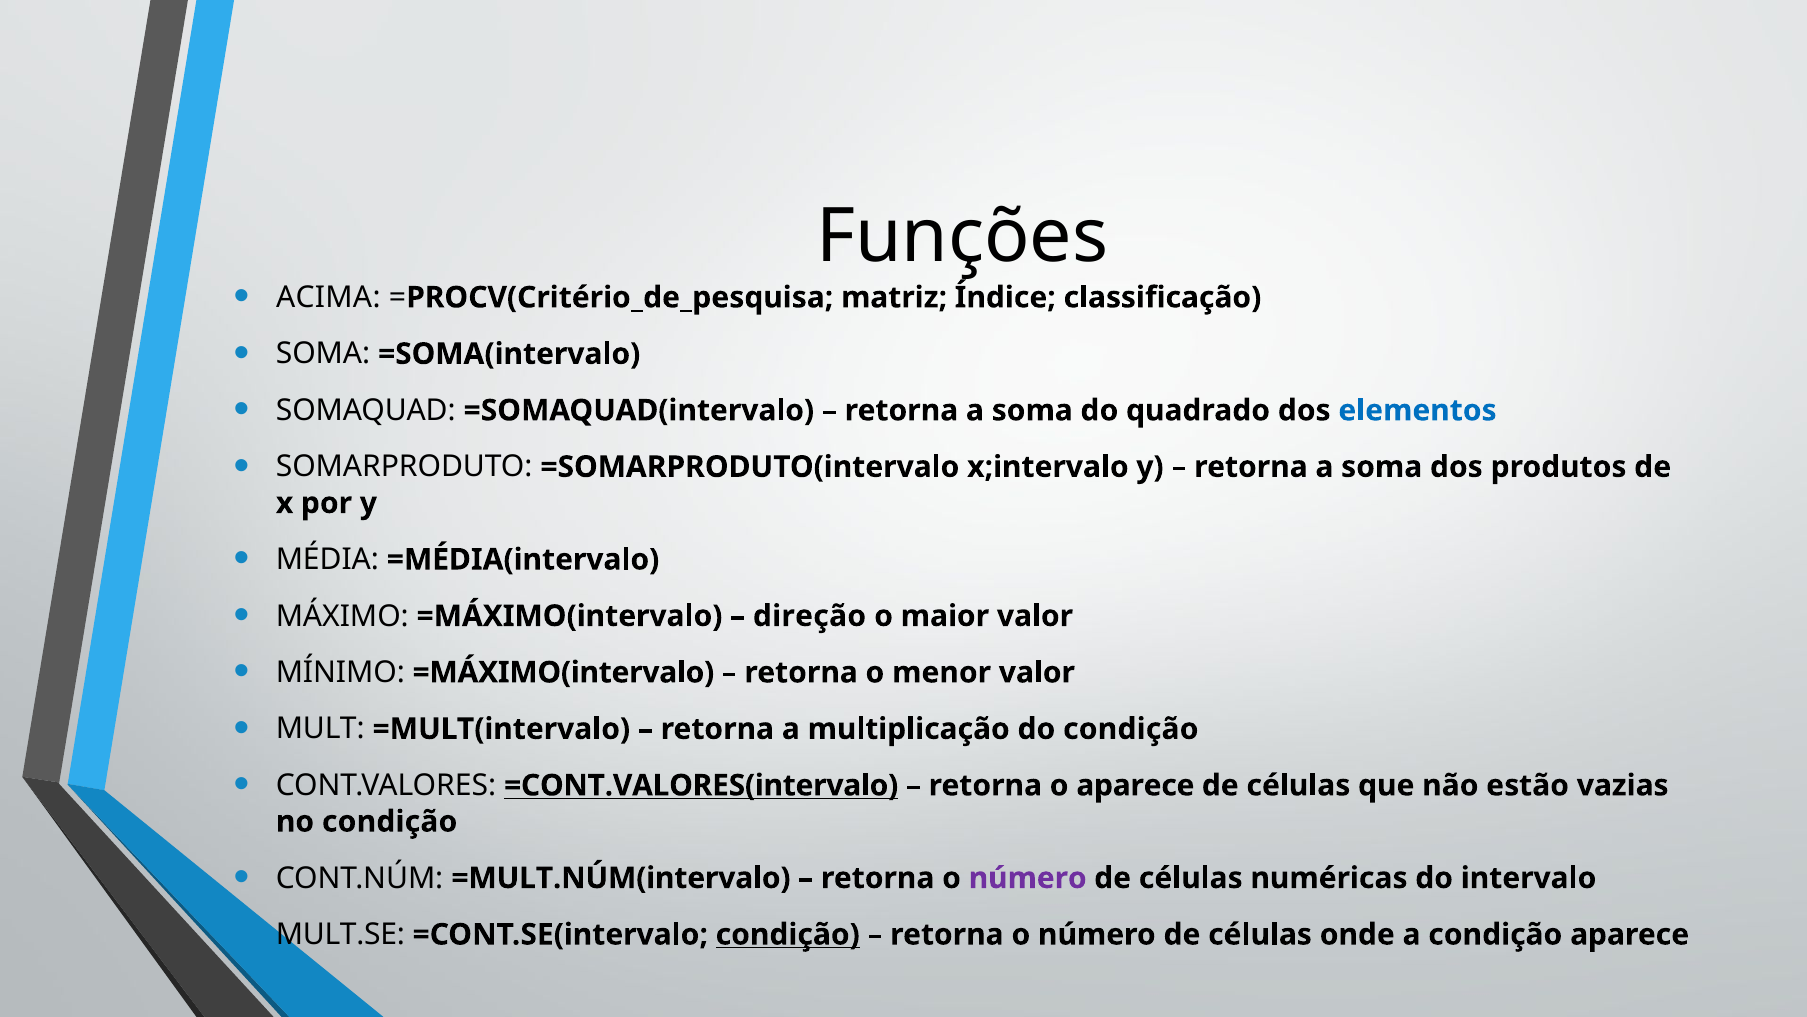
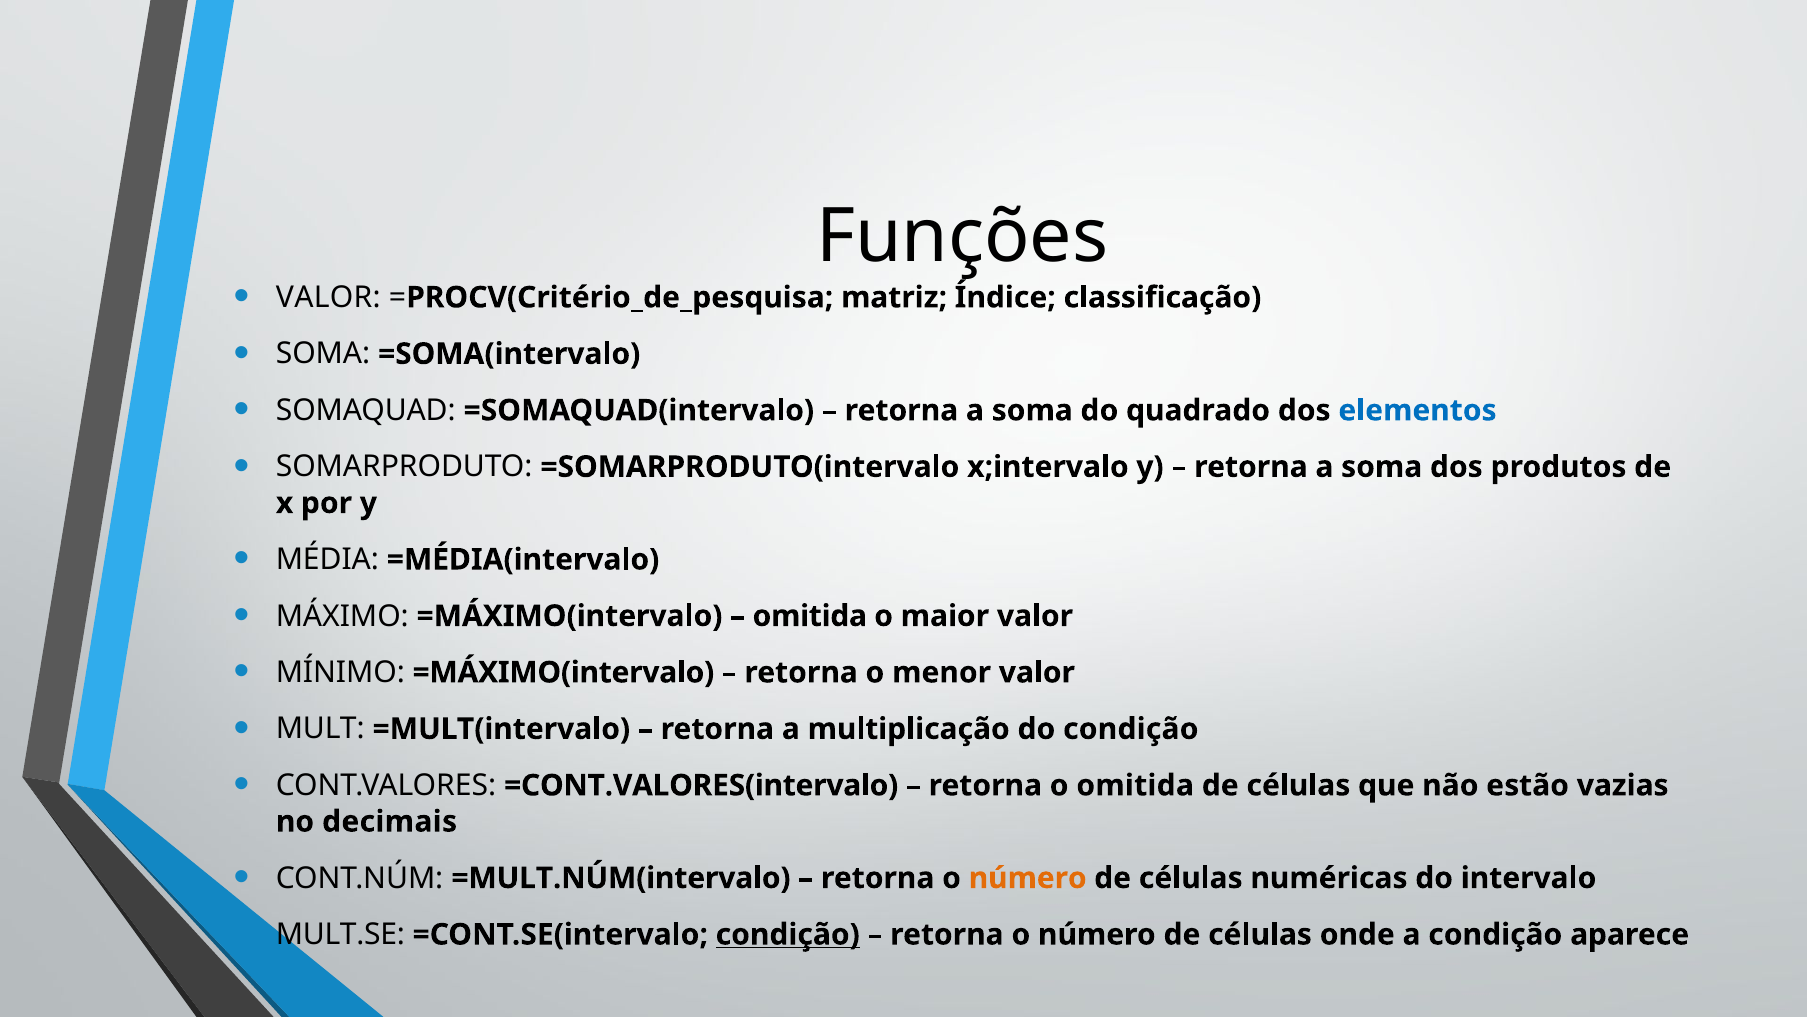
ACIMA at (328, 297): ACIMA -> VALOR
direção at (809, 616): direção -> omitida
=CONT.VALORES(intervalo underline: present -> none
o aparece: aparece -> omitida
no condição: condição -> decimais
número at (1028, 878) colour: purple -> orange
